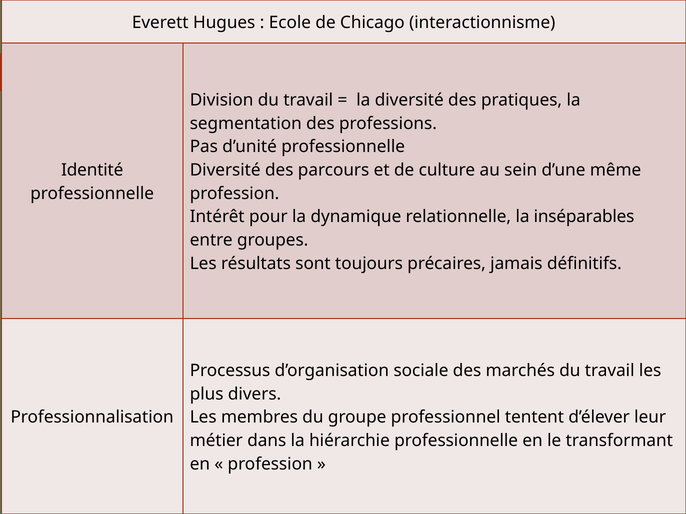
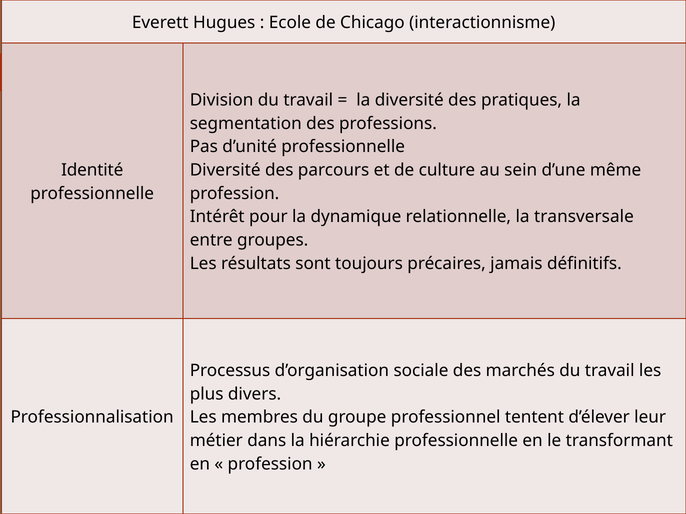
inséparables: inséparables -> transversale
